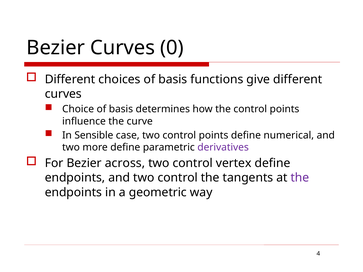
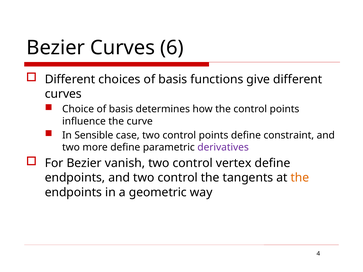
0: 0 -> 6
numerical: numerical -> constraint
across: across -> vanish
the at (300, 178) colour: purple -> orange
